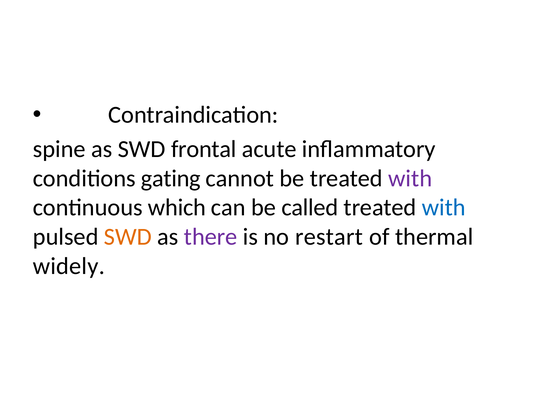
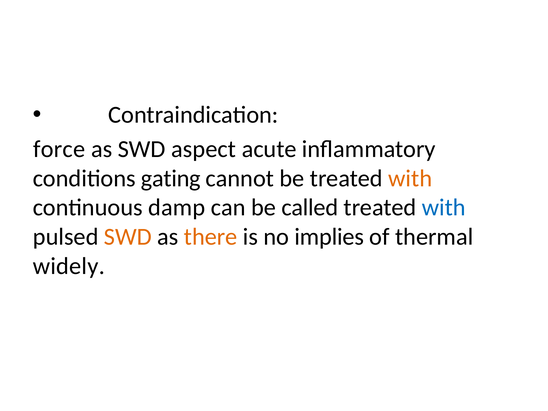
spine: spine -> force
frontal: frontal -> aspect
with at (410, 178) colour: purple -> orange
which: which -> damp
there colour: purple -> orange
restart: restart -> implies
